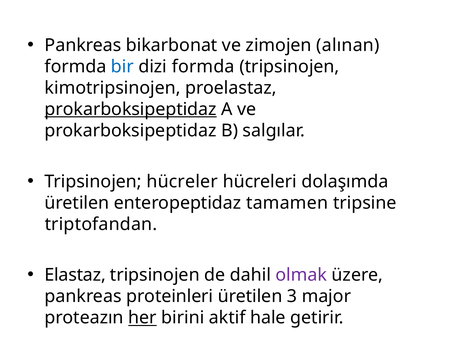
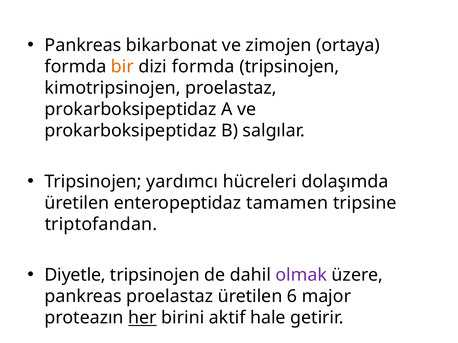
alınan: alınan -> ortaya
bir colour: blue -> orange
prokarboksipeptidaz at (131, 109) underline: present -> none
hücreler: hücreler -> yardımcı
Elastaz: Elastaz -> Diyetle
pankreas proteinleri: proteinleri -> proelastaz
3: 3 -> 6
